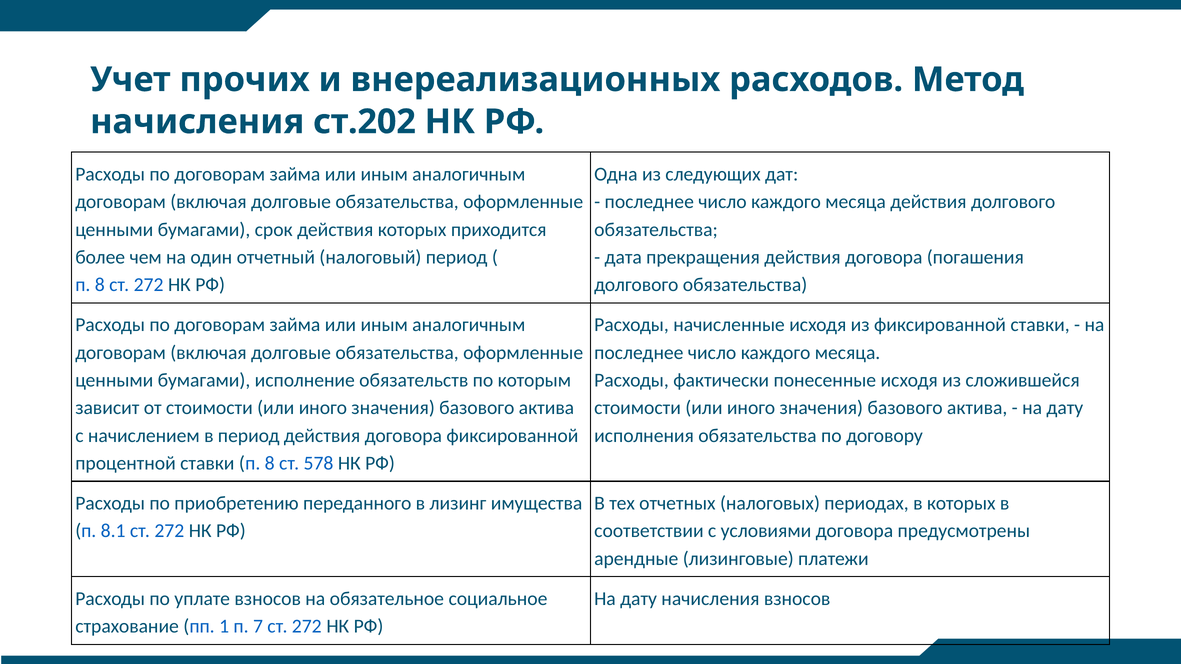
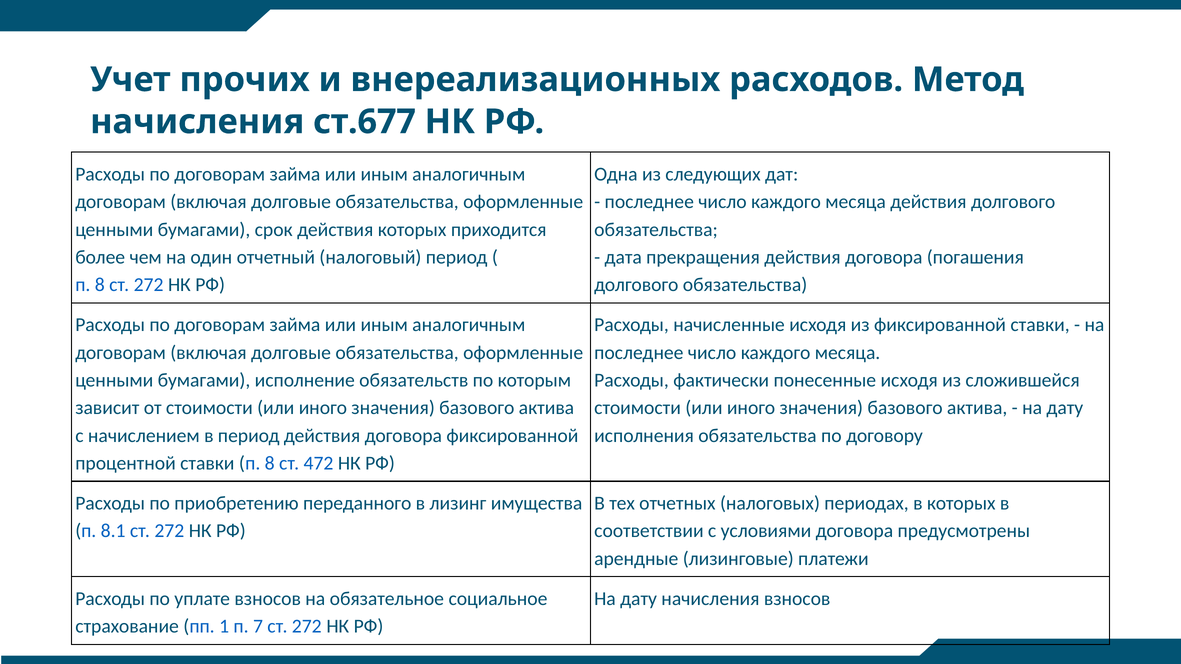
ст.202: ст.202 -> ст.677
578: 578 -> 472
